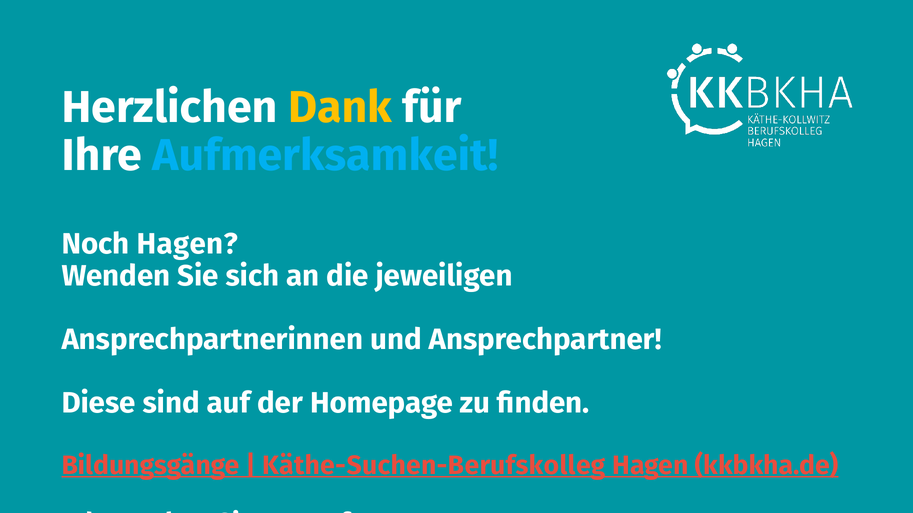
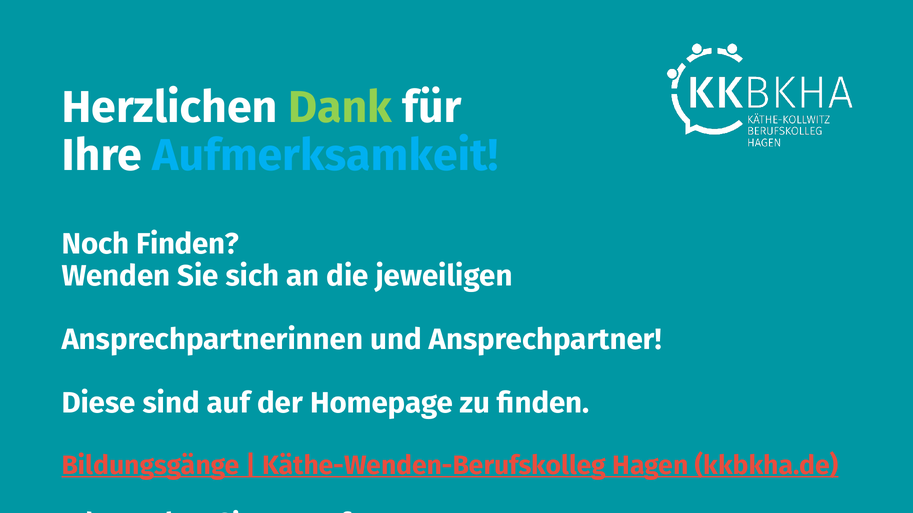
Dank colour: yellow -> light green
Noch Hagen: Hagen -> Finden
Käthe-Suchen-Berufskolleg: Käthe-Suchen-Berufskolleg -> Käthe-Wenden-Berufskolleg
